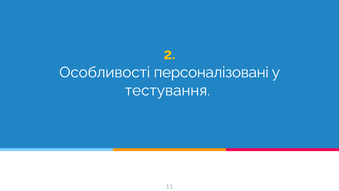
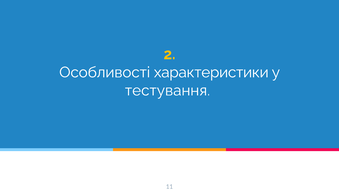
персоналізовані: персоналізовані -> характеристики
